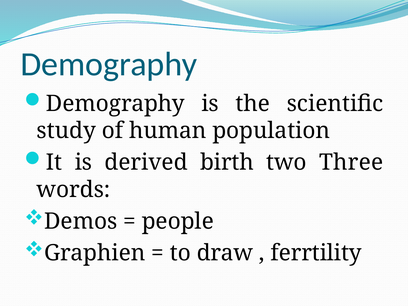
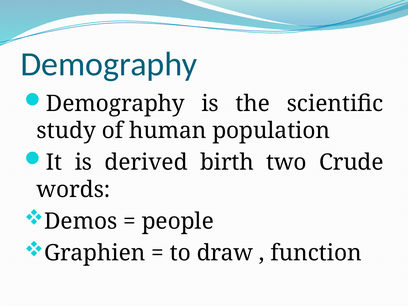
Three: Three -> Crude
ferrtility: ferrtility -> function
